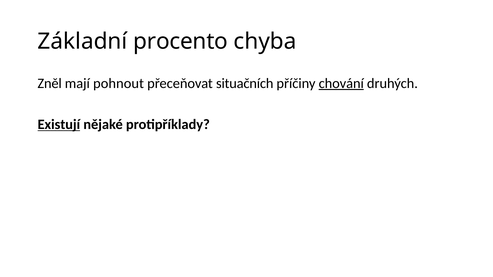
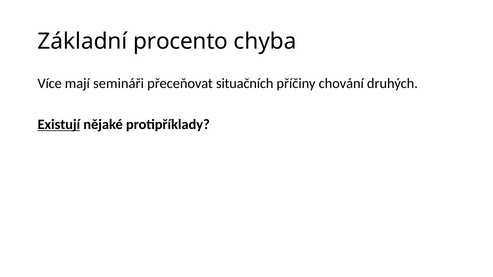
Zněl: Zněl -> Více
pohnout: pohnout -> semináři
chování underline: present -> none
